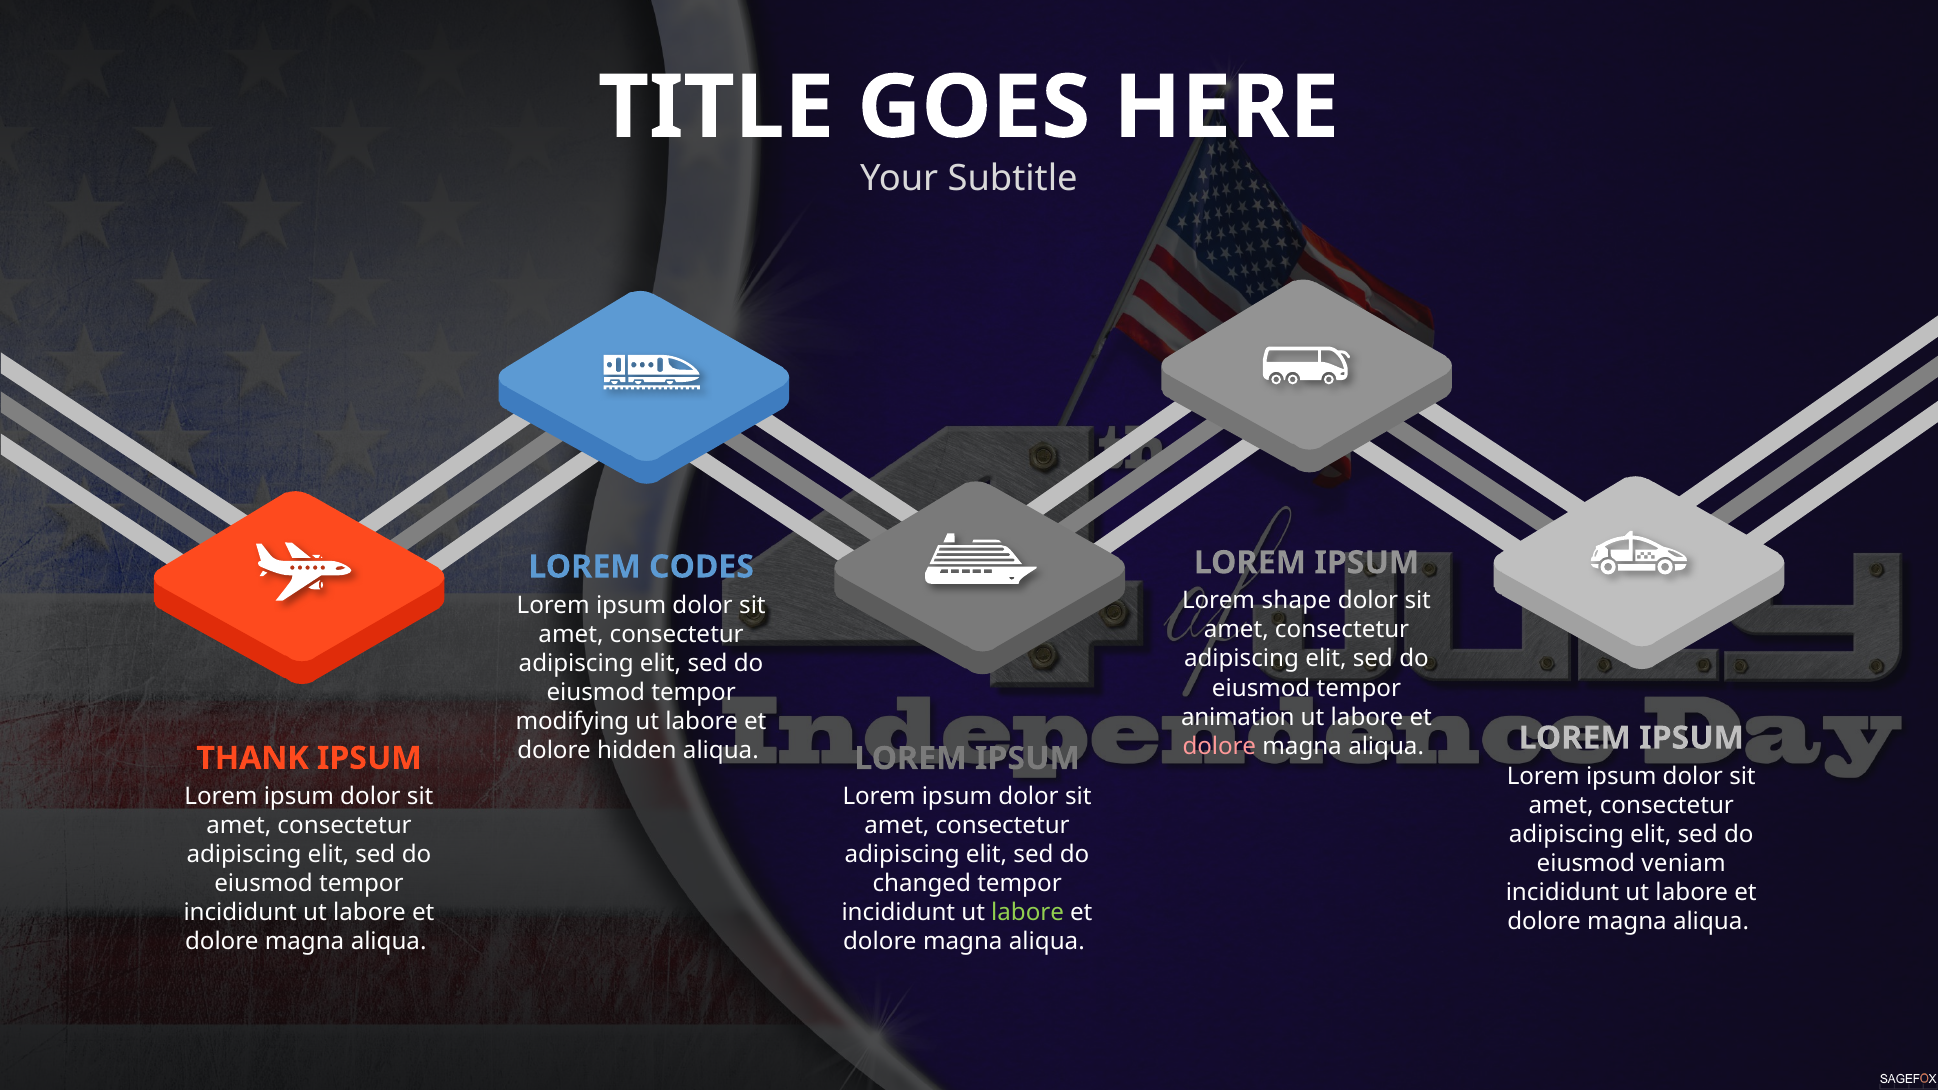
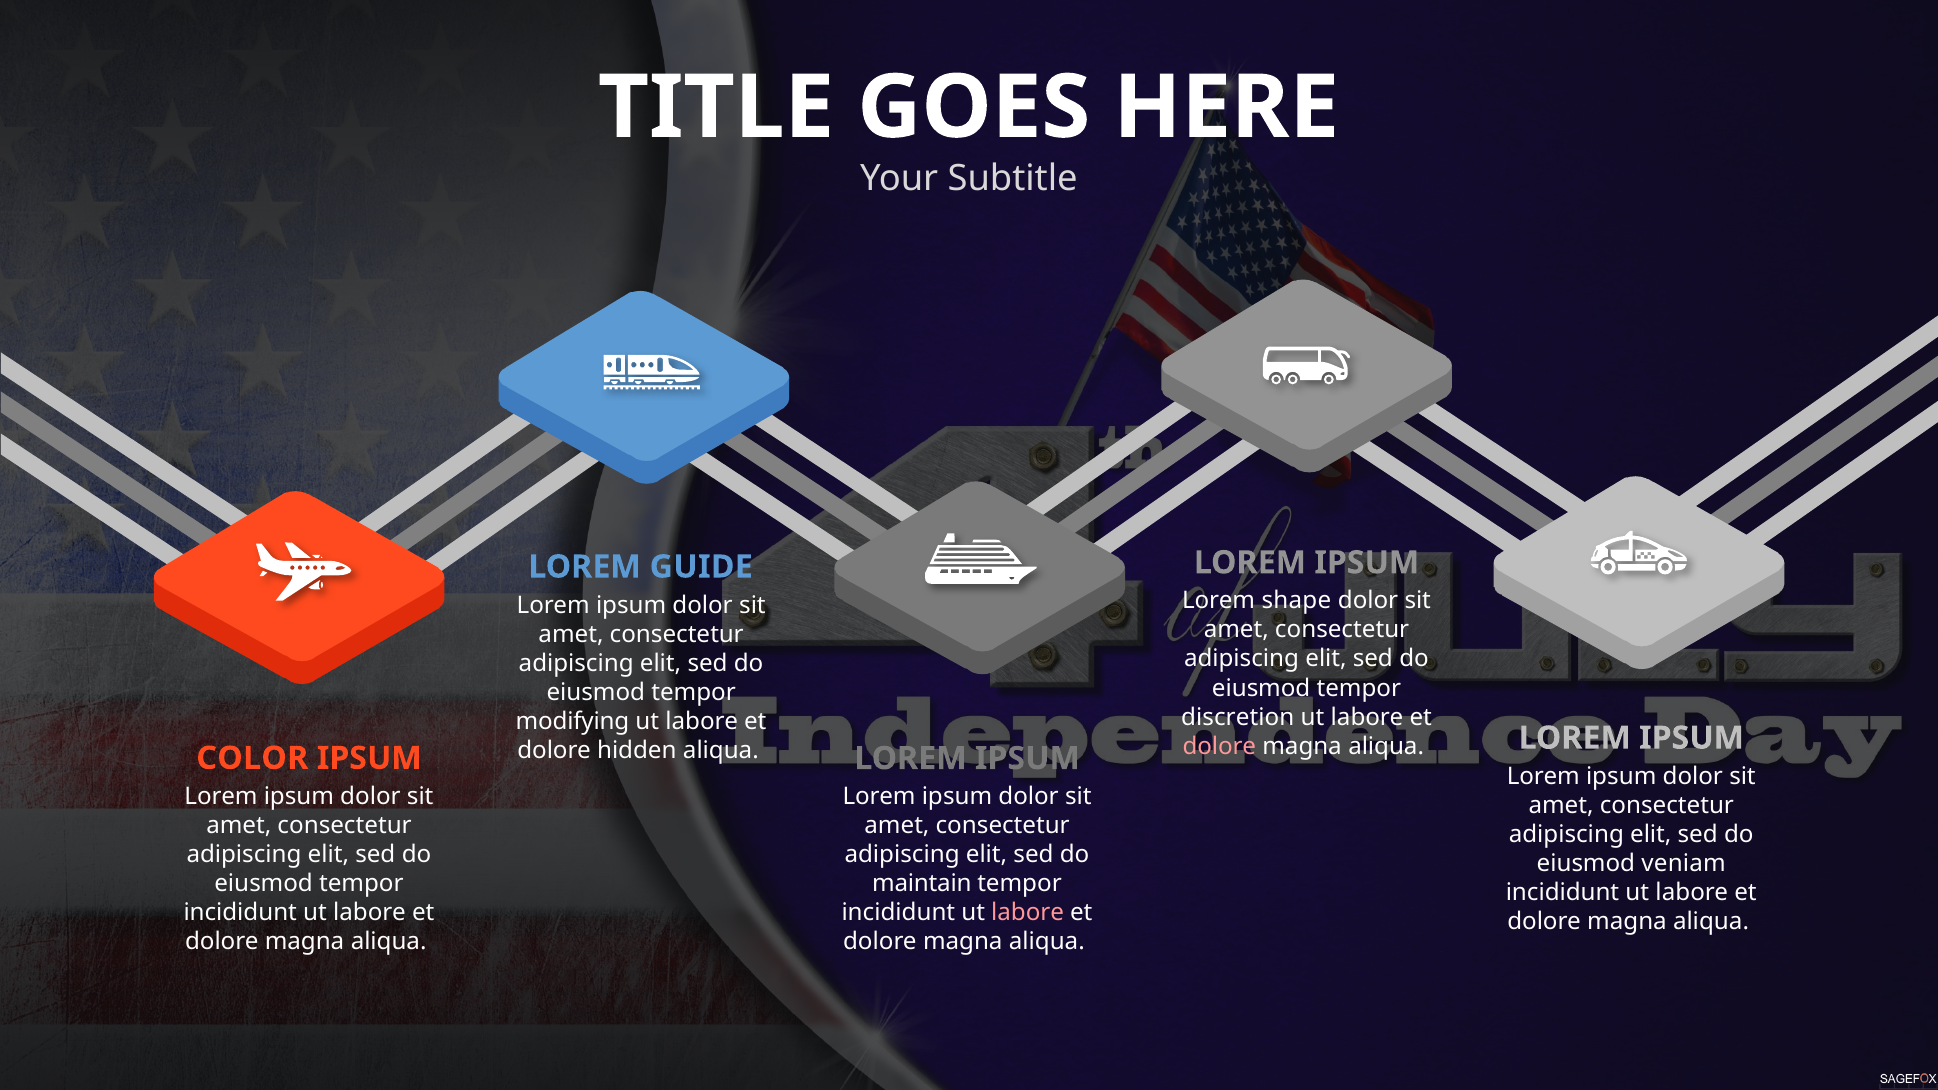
CODES: CODES -> GUIDE
animation: animation -> discretion
THANK: THANK -> COLOR
changed: changed -> maintain
labore at (1028, 913) colour: light green -> pink
